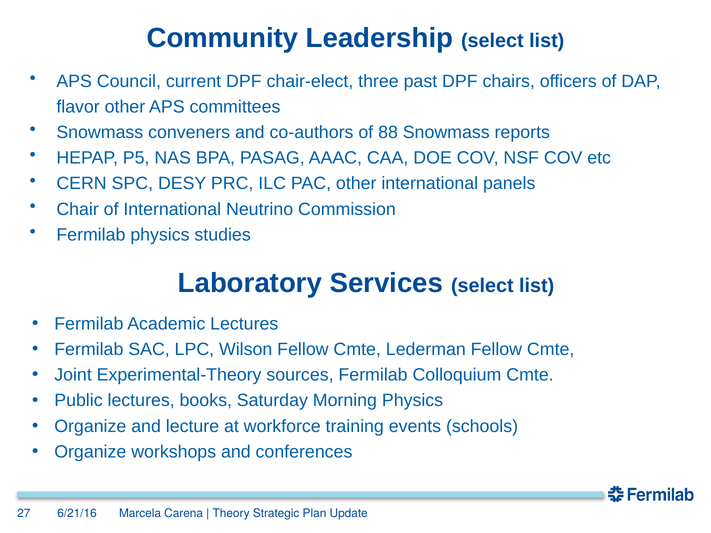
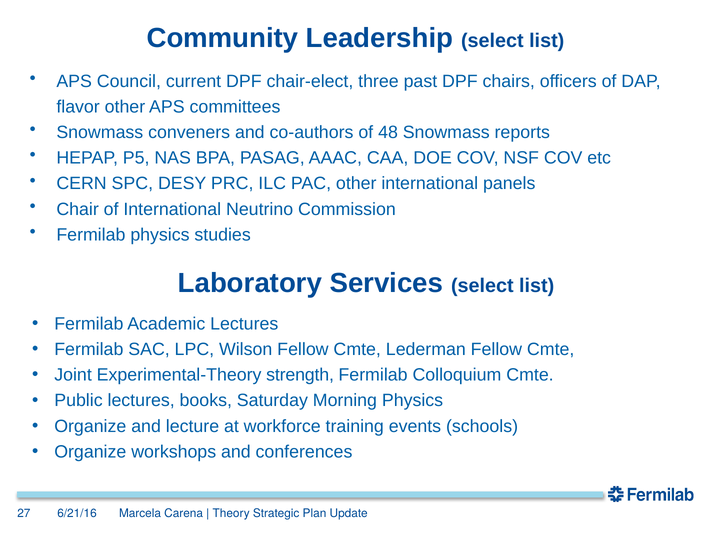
88: 88 -> 48
sources: sources -> strength
